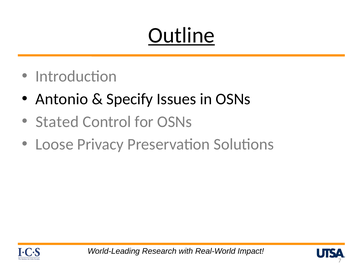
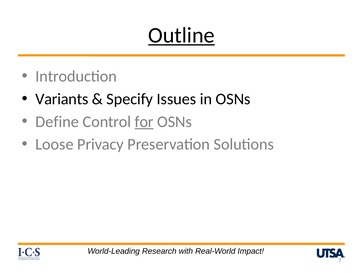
Antonio: Antonio -> Variants
Stated: Stated -> Define
for underline: none -> present
